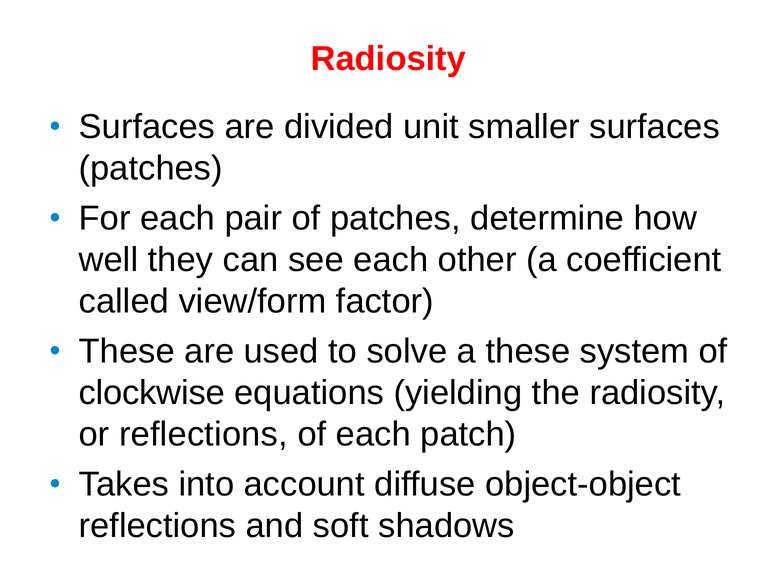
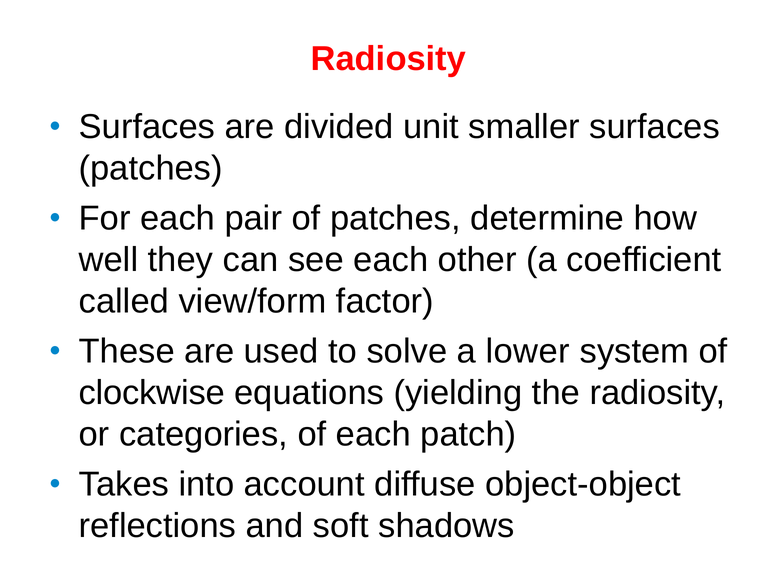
a these: these -> lower
or reflections: reflections -> categories
